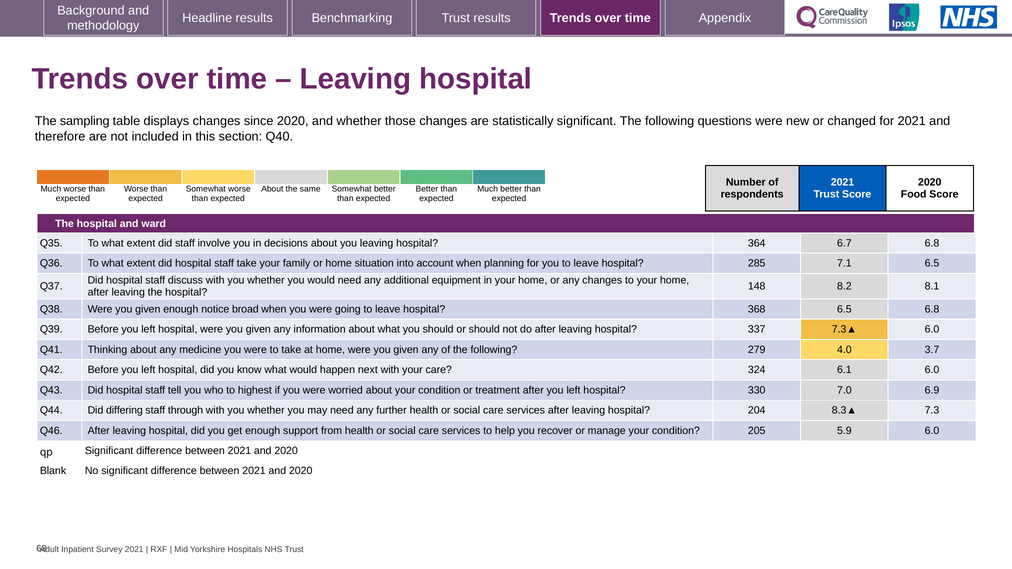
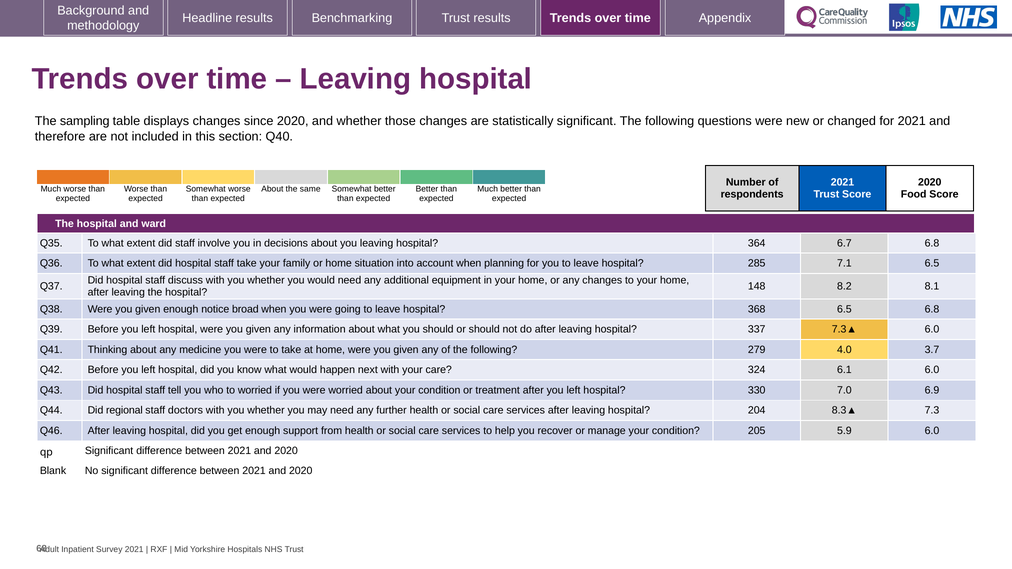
to highest: highest -> worried
differing: differing -> regional
through: through -> doctors
